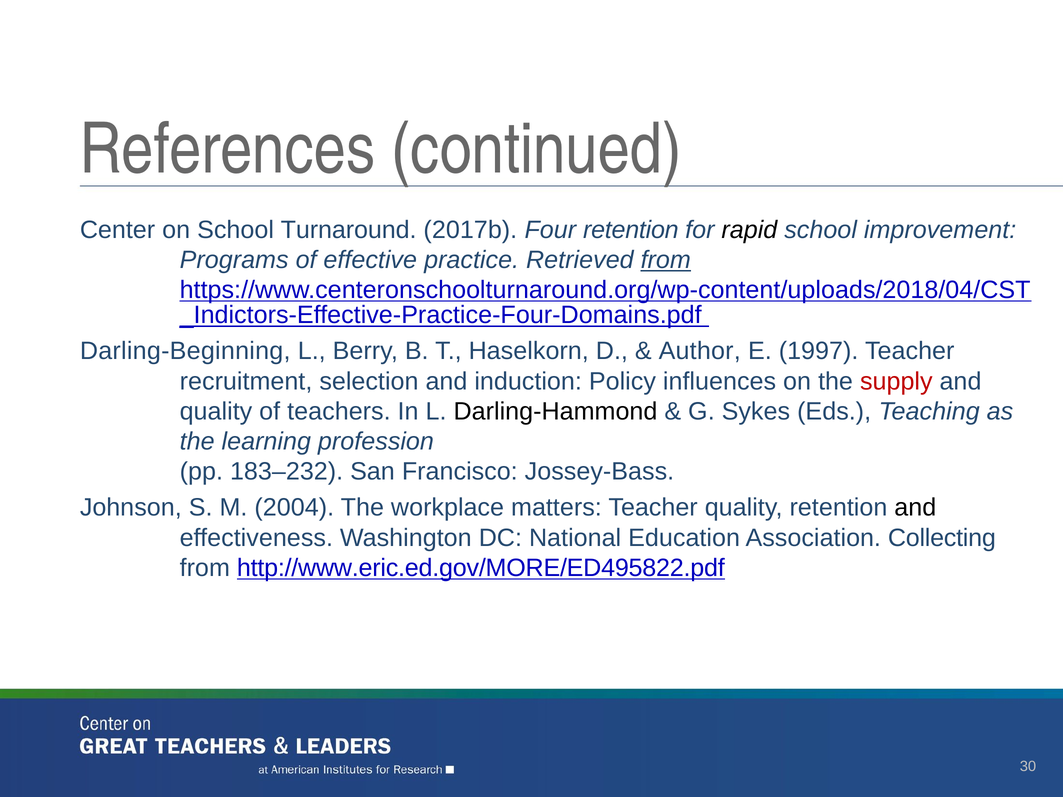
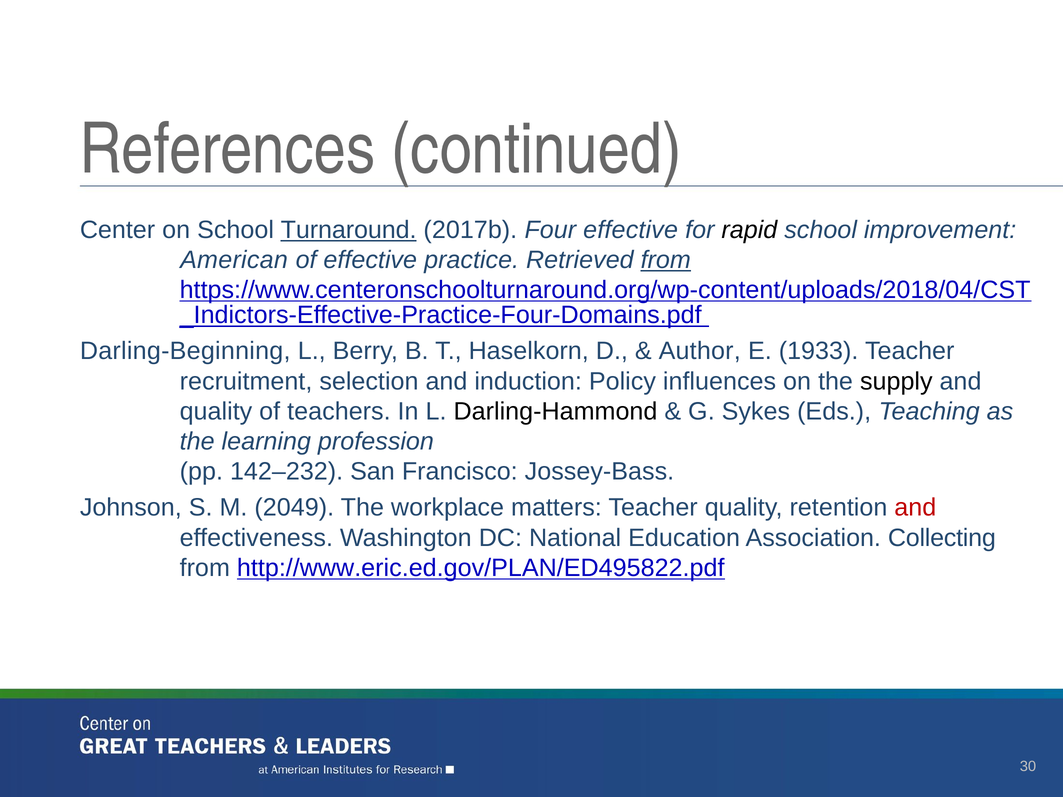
Turnaround underline: none -> present
Four retention: retention -> effective
Programs: Programs -> American
1997: 1997 -> 1933
supply colour: red -> black
183–232: 183–232 -> 142–232
2004: 2004 -> 2049
and at (915, 508) colour: black -> red
http://www.eric.ed.gov/MORE/ED495822.pdf: http://www.eric.ed.gov/MORE/ED495822.pdf -> http://www.eric.ed.gov/PLAN/ED495822.pdf
